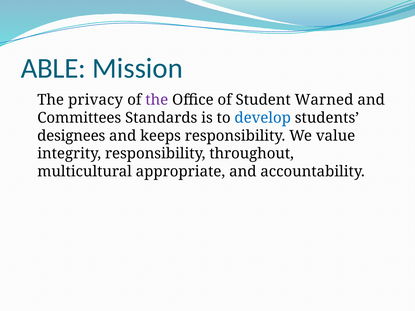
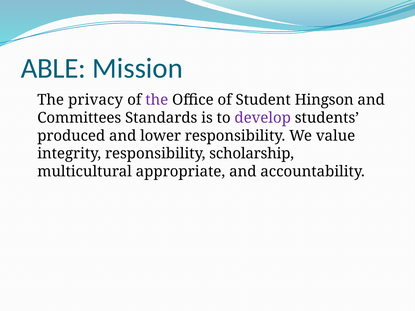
Warned: Warned -> Hingson
develop colour: blue -> purple
designees: designees -> produced
keeps: keeps -> lower
throughout: throughout -> scholarship
